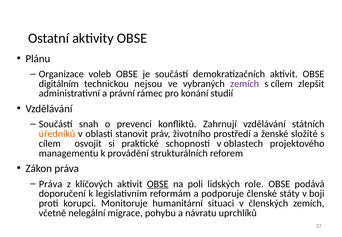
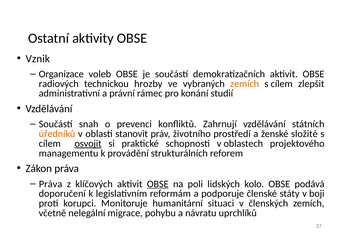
Plánu: Plánu -> Vznik
digitálním: digitálním -> radiových
nejsou: nejsou -> hrozby
zemích at (245, 84) colour: purple -> orange
osvojit underline: none -> present
role: role -> kolo
